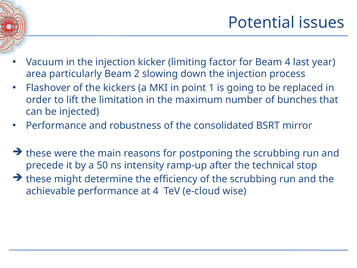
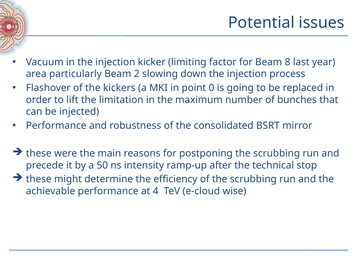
Beam 4: 4 -> 8
1: 1 -> 0
